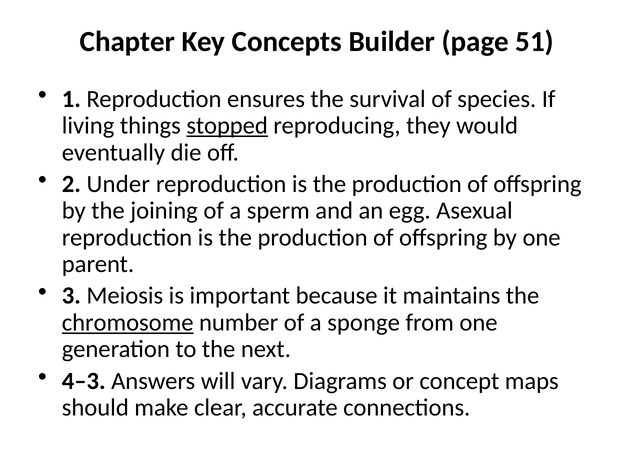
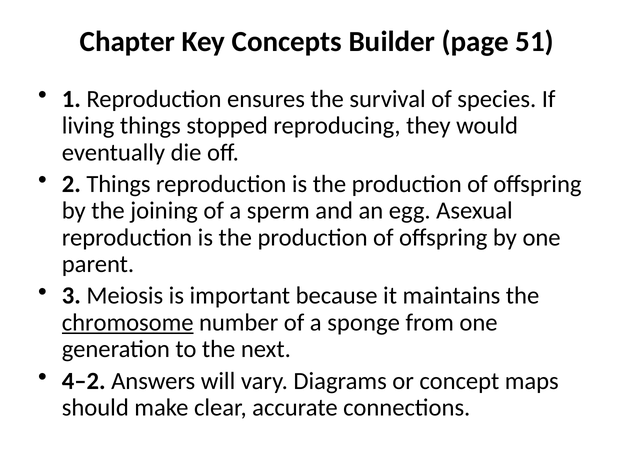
stopped underline: present -> none
2 Under: Under -> Things
4–3: 4–3 -> 4–2
